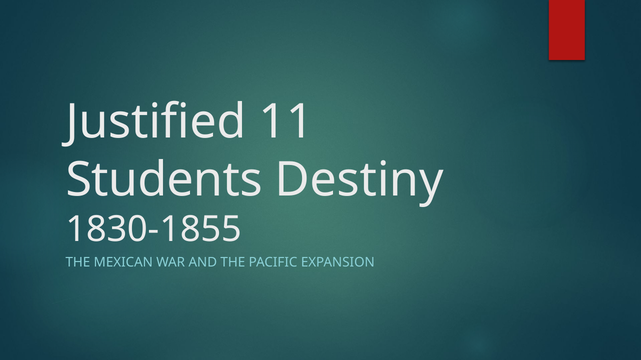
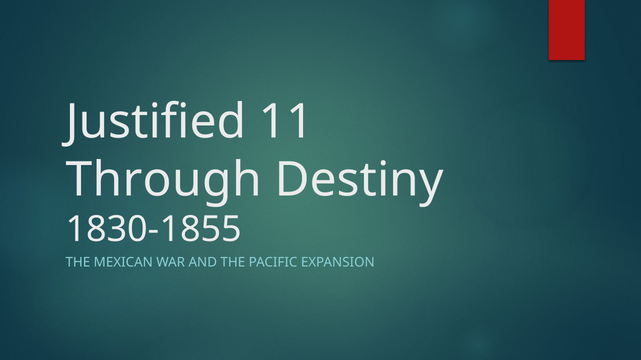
Students: Students -> Through
